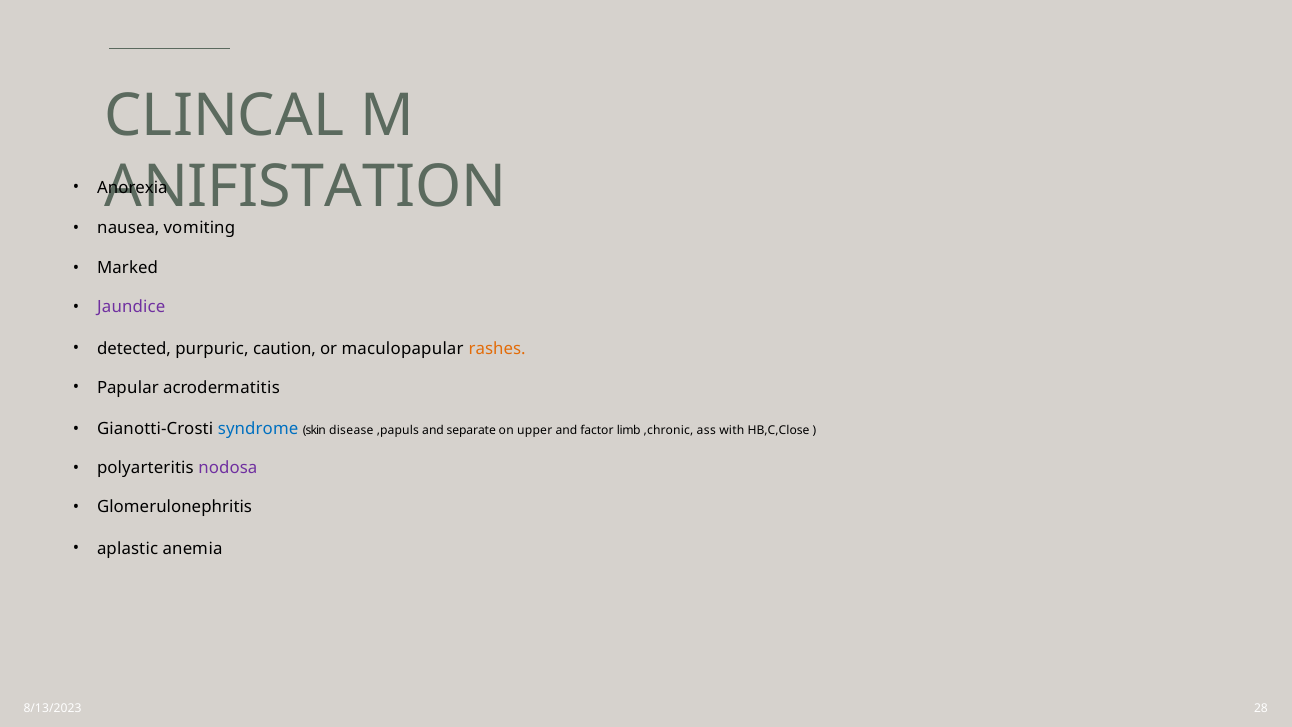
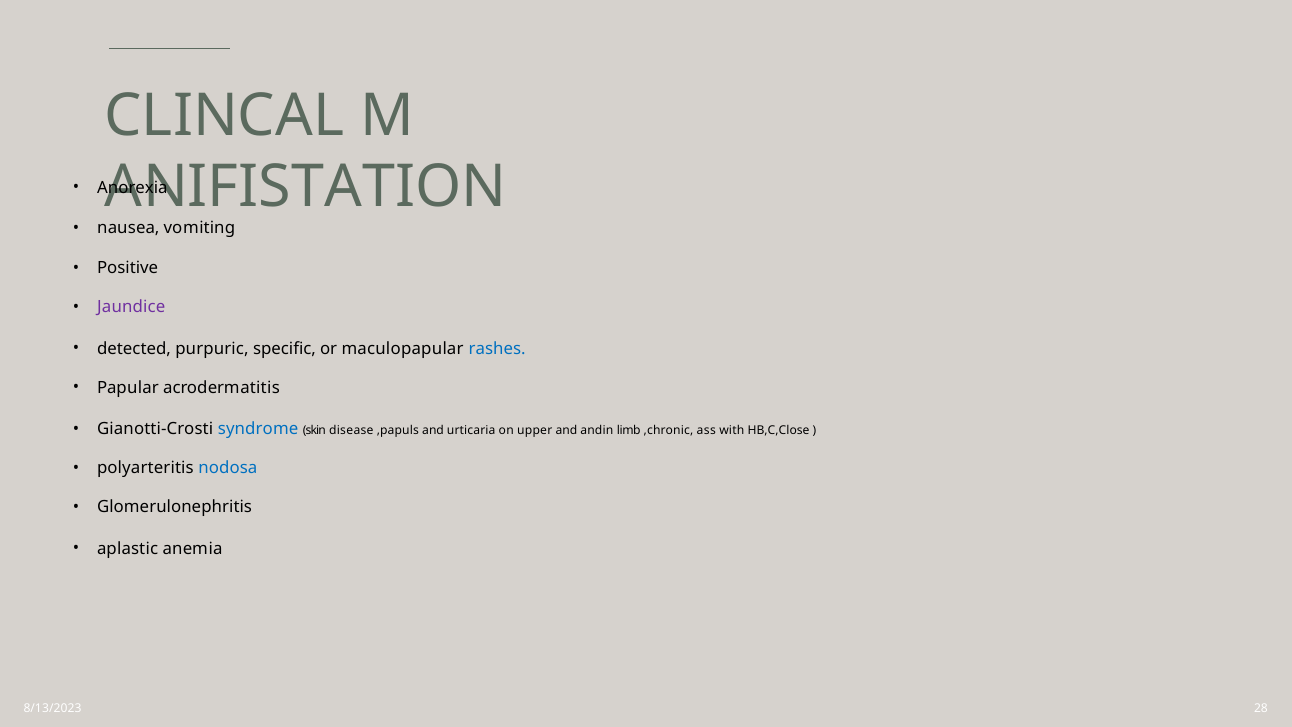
Marked: Marked -> Positive
caution: caution -> specific
rashes colour: orange -> blue
separate: separate -> urticaria
factor: factor -> andin
nodosa colour: purple -> blue
